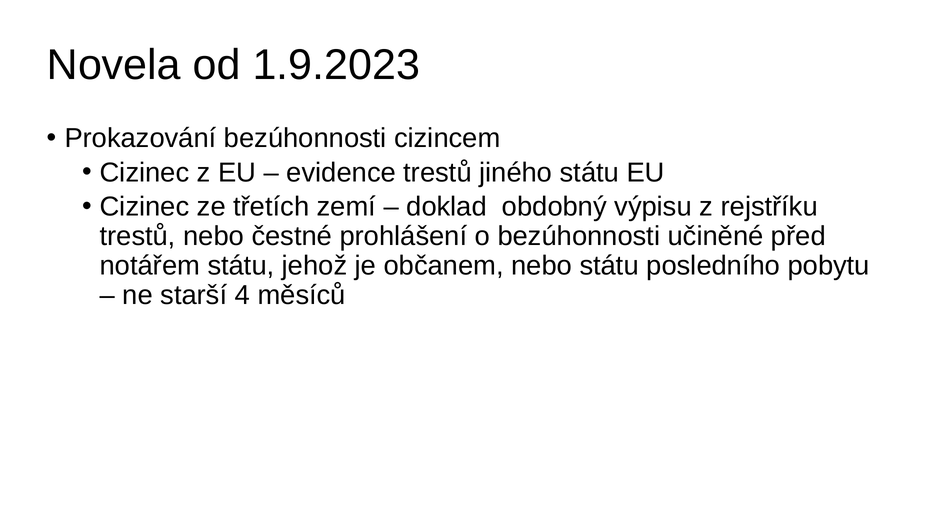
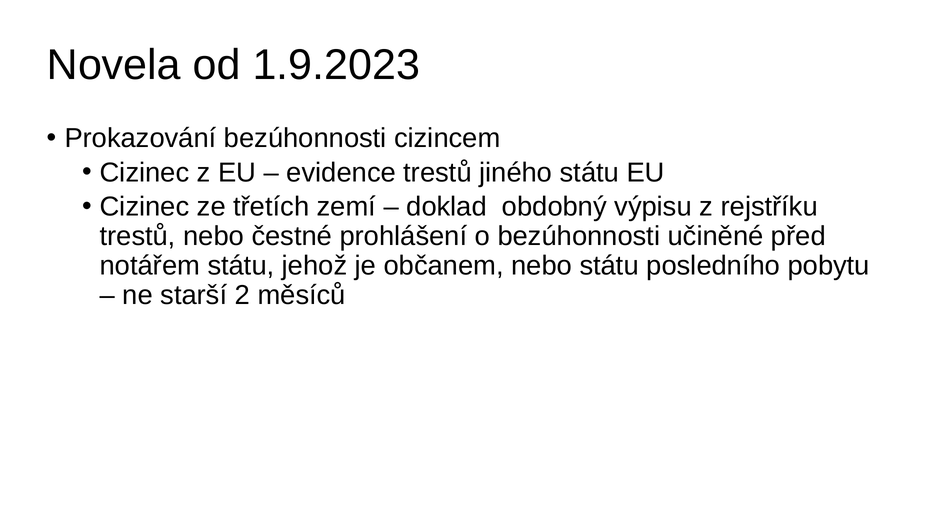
4: 4 -> 2
